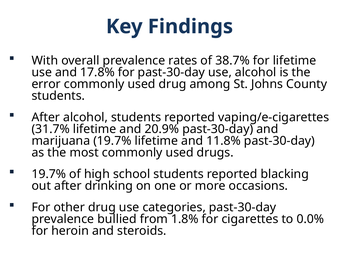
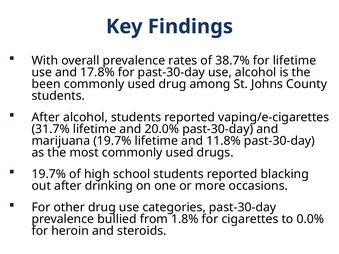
error: error -> been
20.9%: 20.9% -> 20.0%
